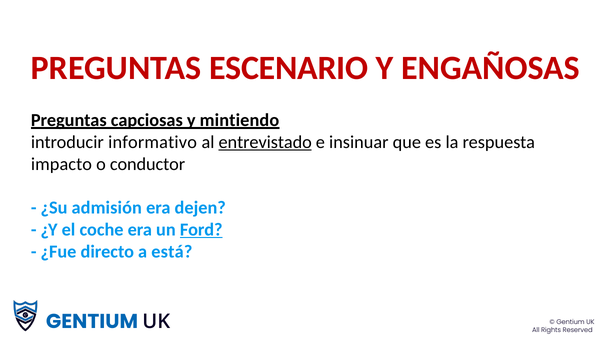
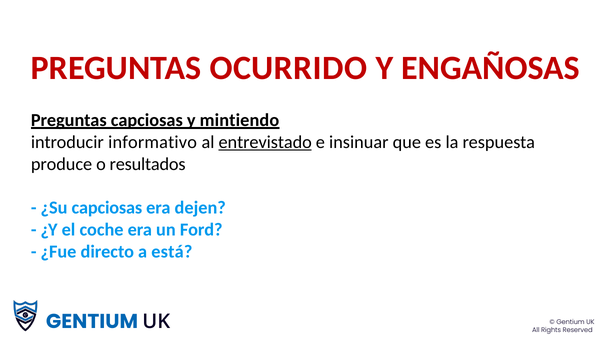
ESCENARIO: ESCENARIO -> OCURRIDO
impacto: impacto -> produce
conductor: conductor -> resultados
¿Su admisión: admisión -> capciosas
Ford underline: present -> none
